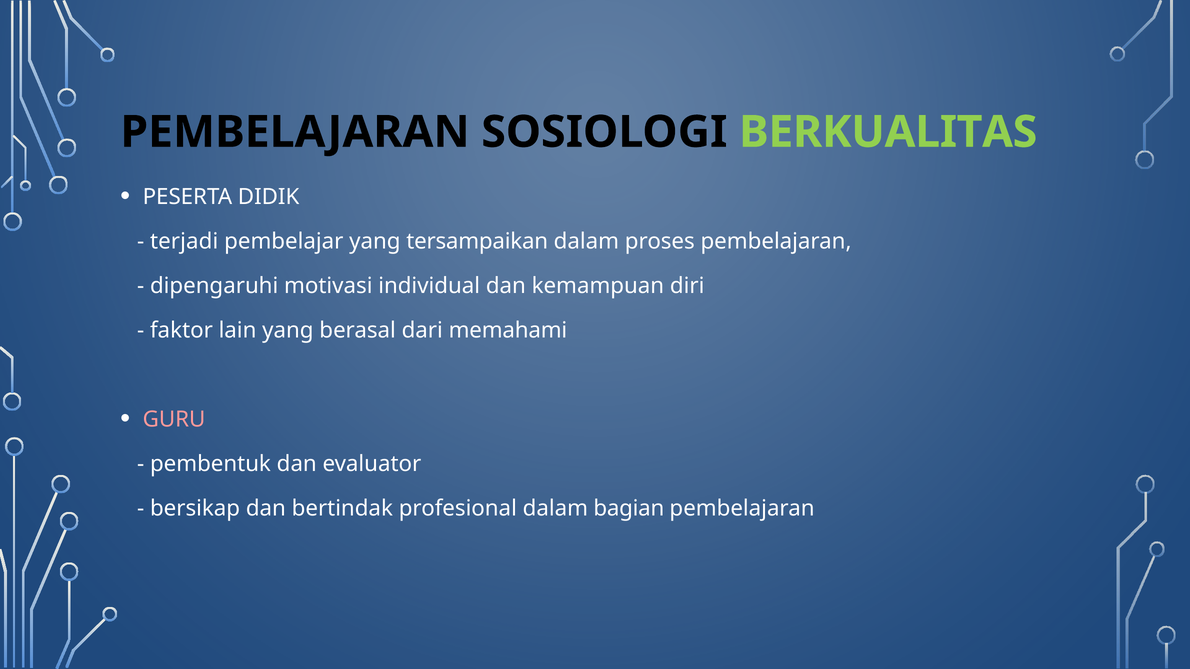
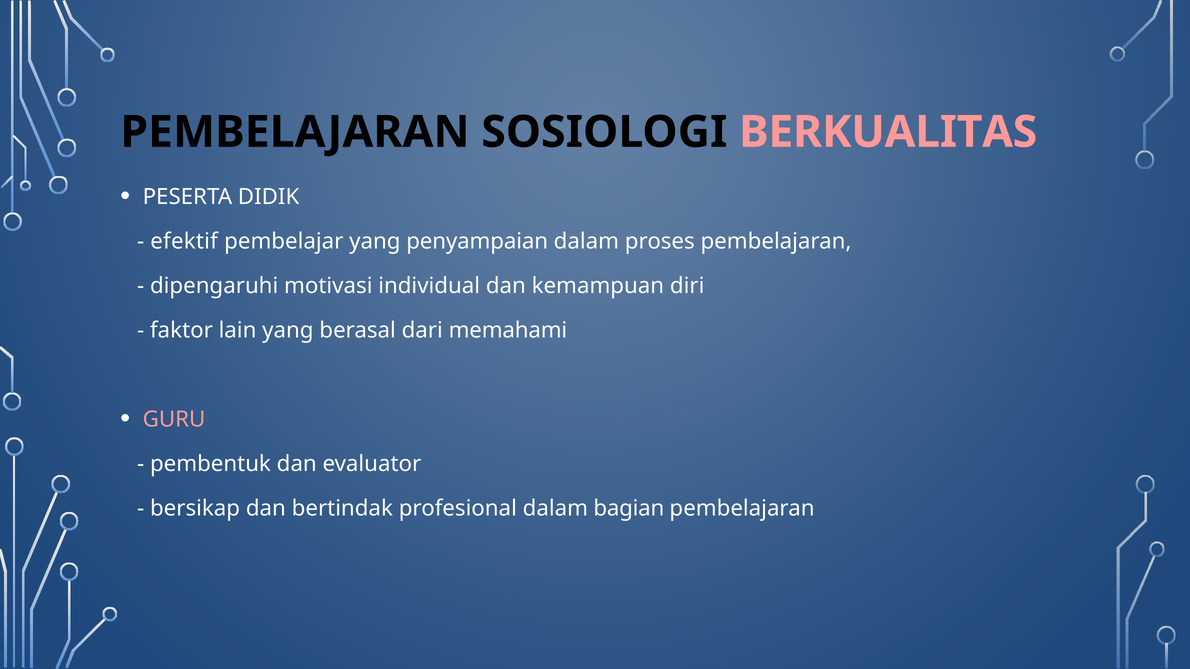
BERKUALITAS colour: light green -> pink
terjadi: terjadi -> efektif
tersampaikan: tersampaikan -> penyampaian
